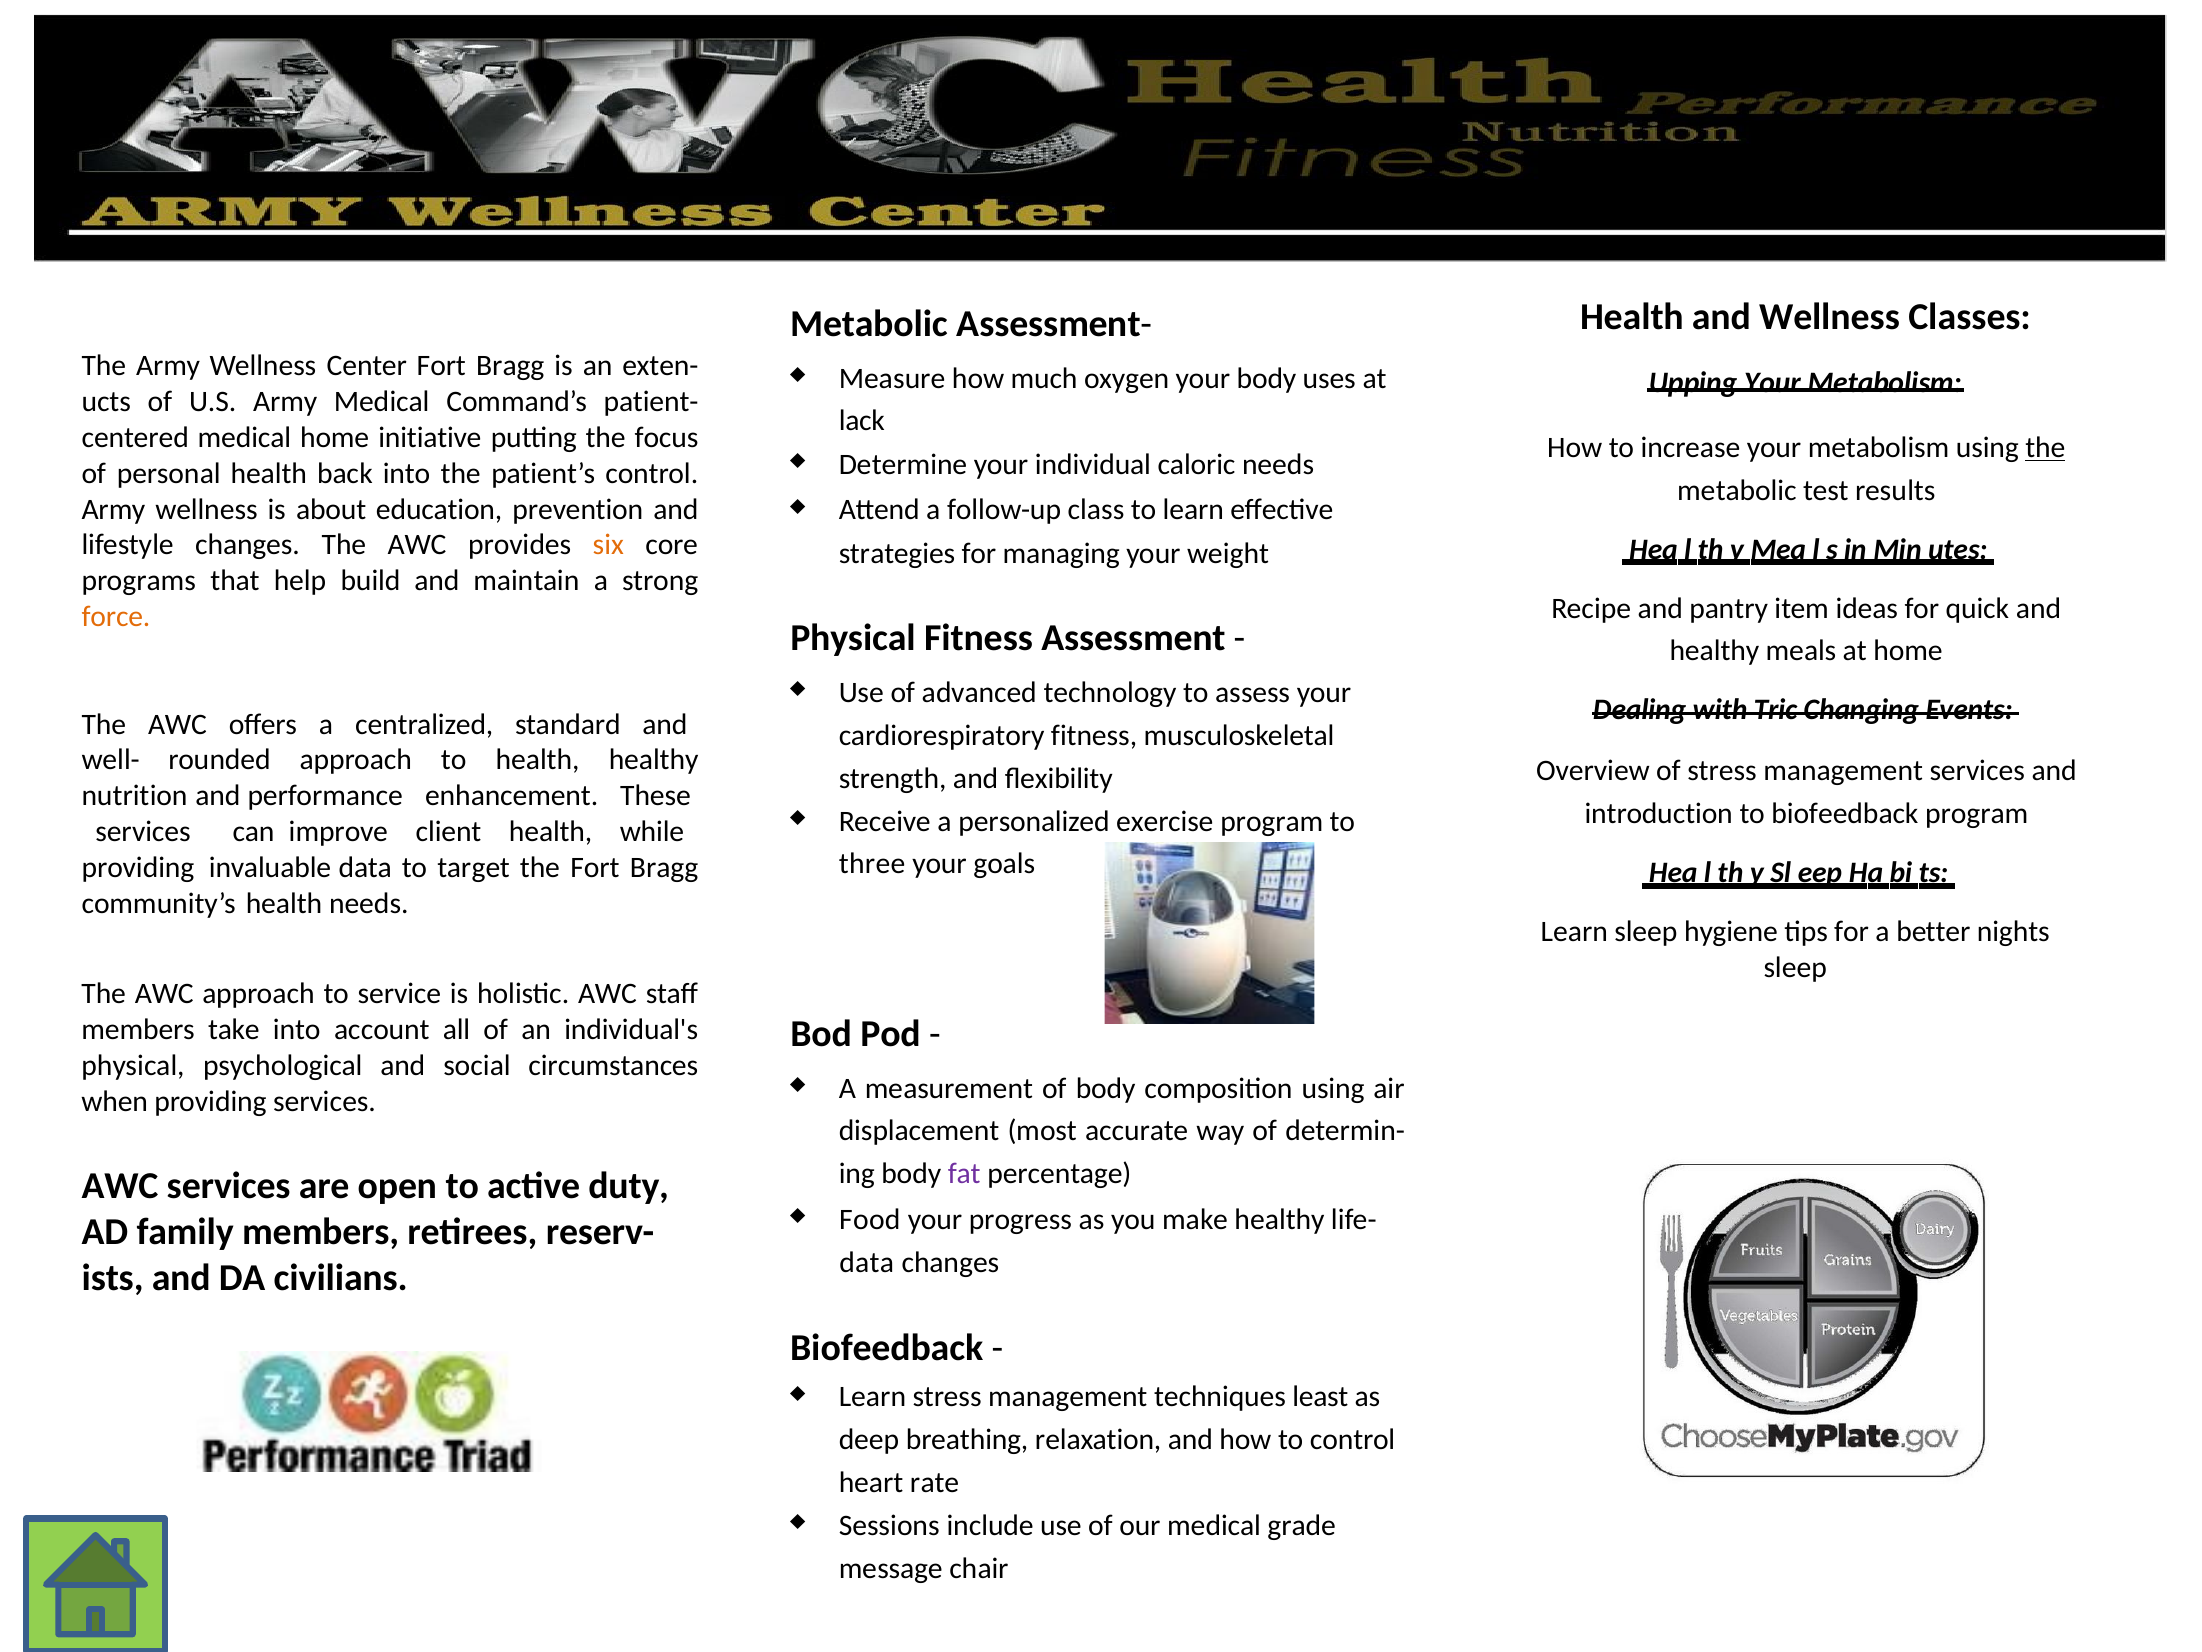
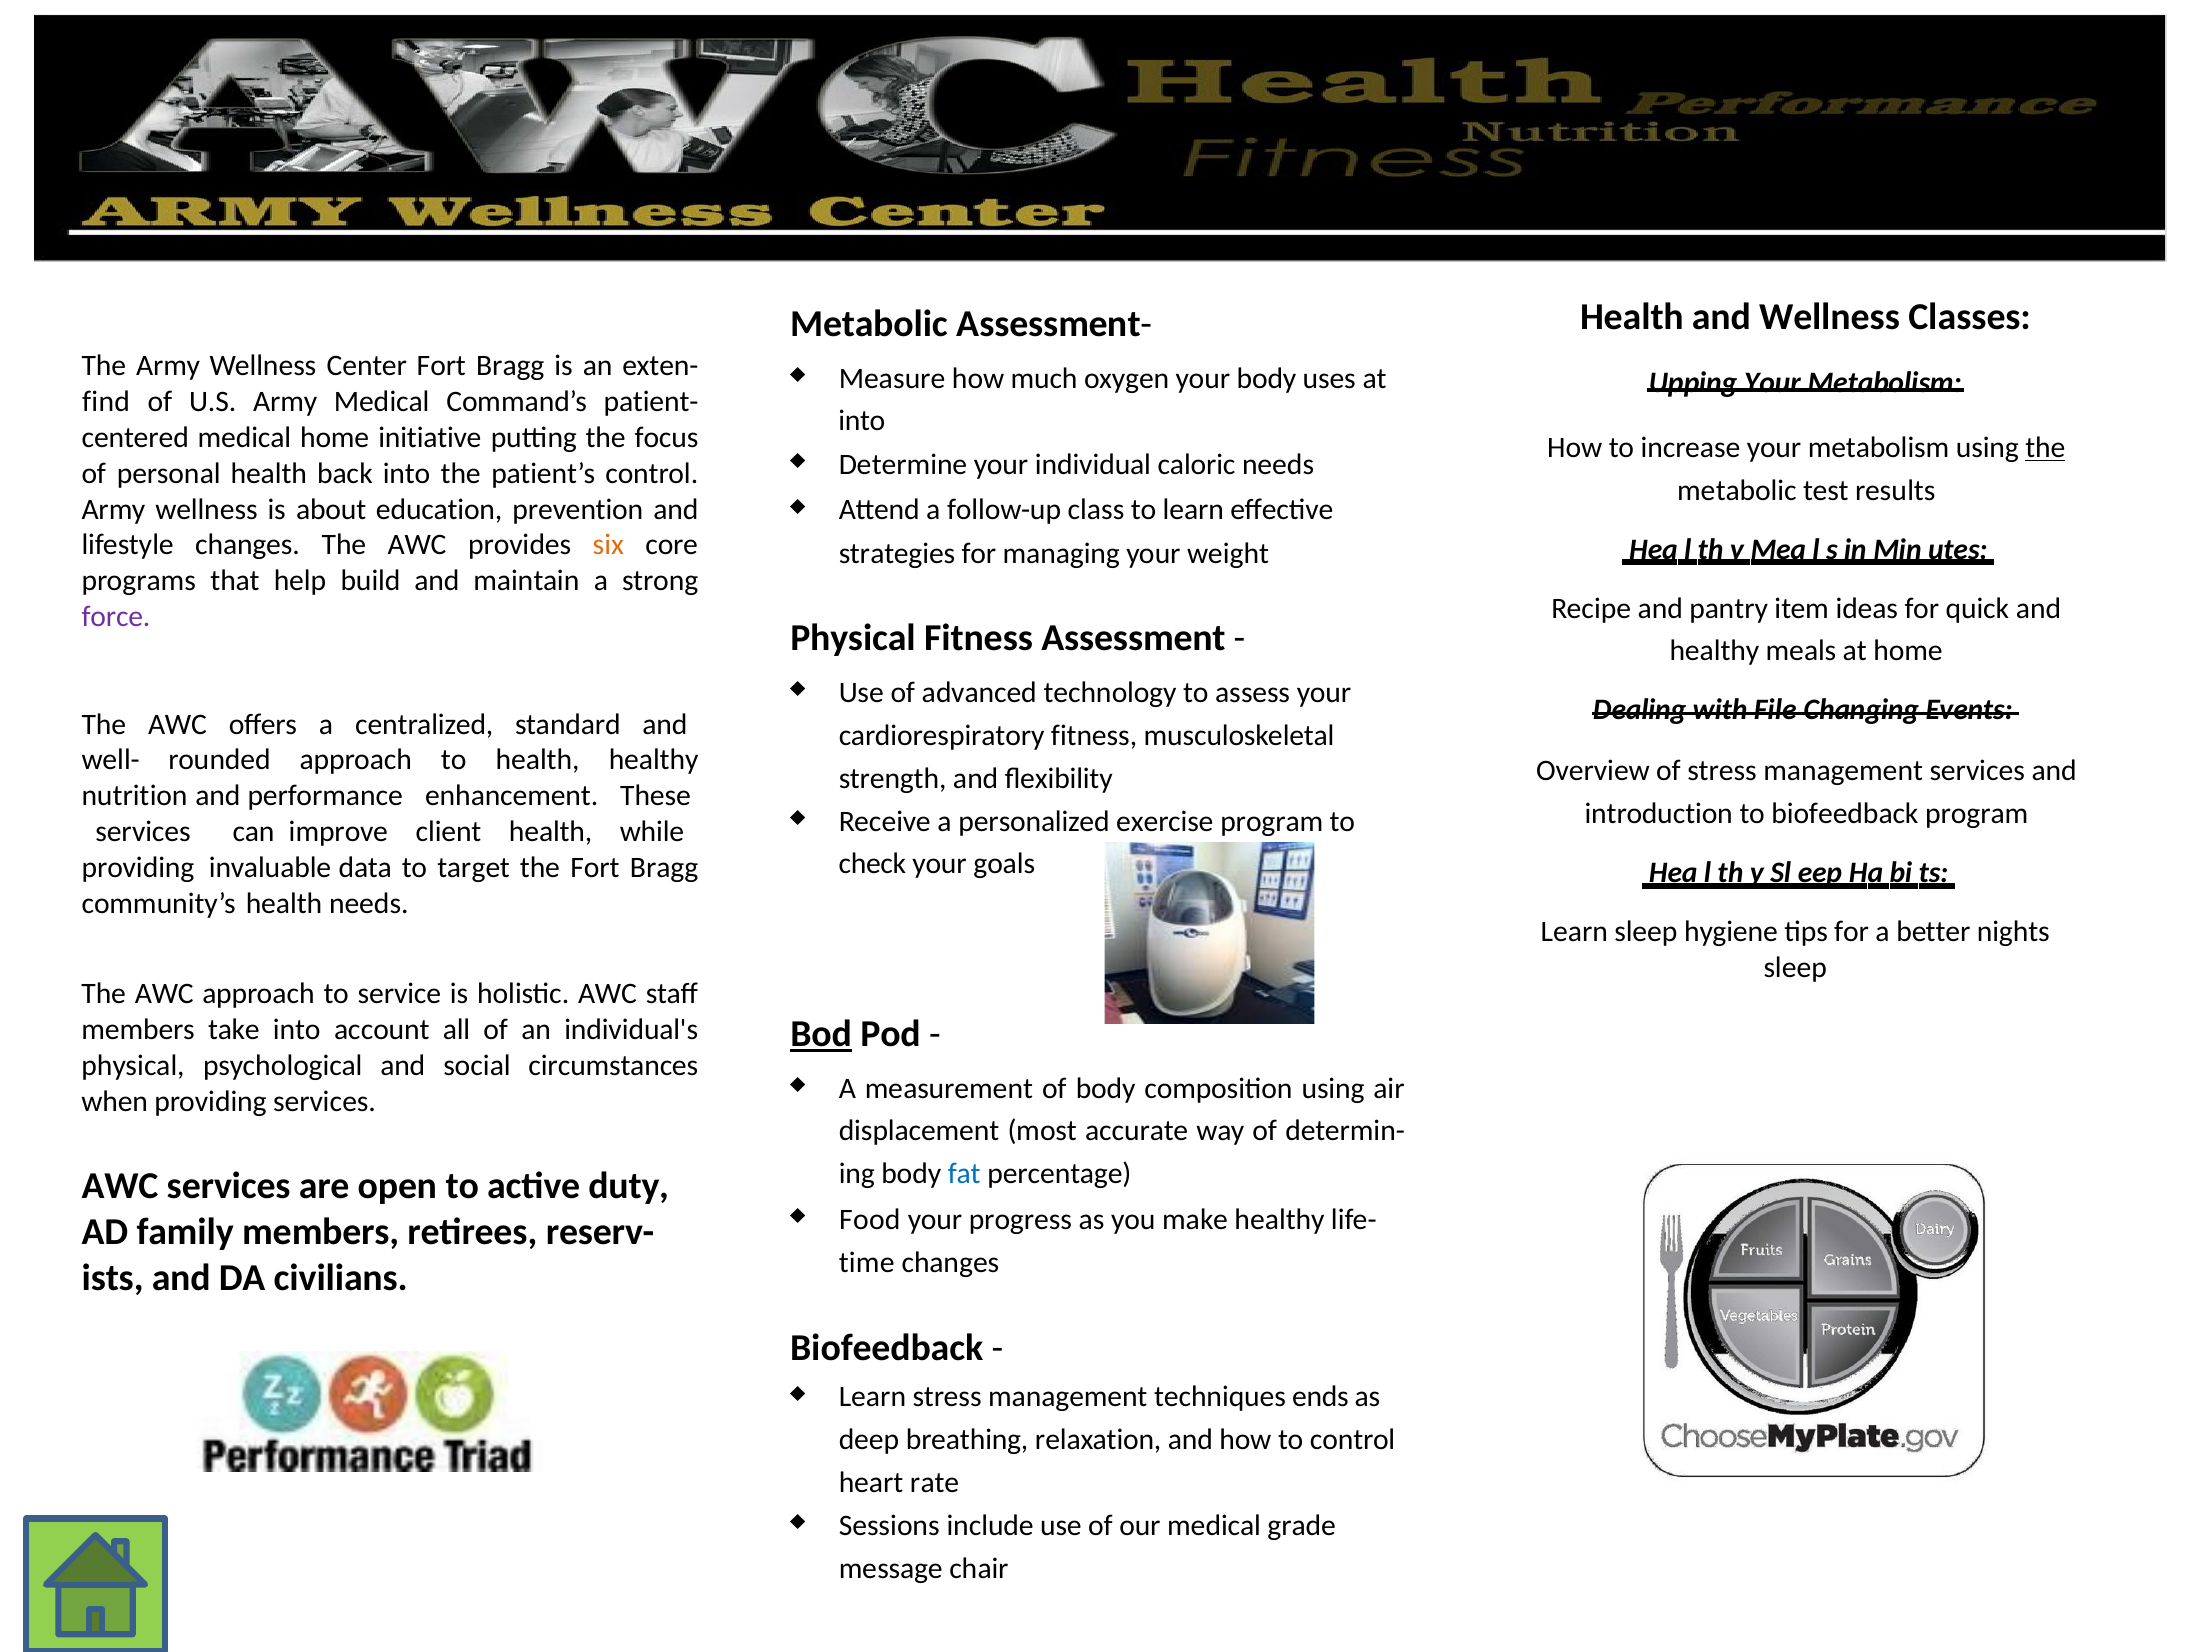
ucts: ucts -> find
lack at (862, 421): lack -> into
force colour: orange -> purple
Tric: Tric -> File
three: three -> check
Bod underline: none -> present
fat colour: purple -> blue
data at (867, 1263): data -> time
least: least -> ends
